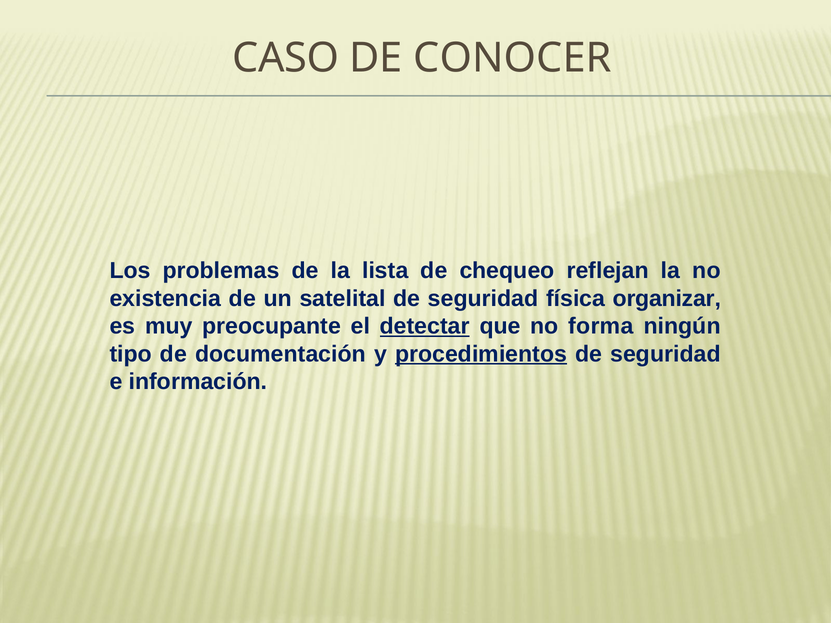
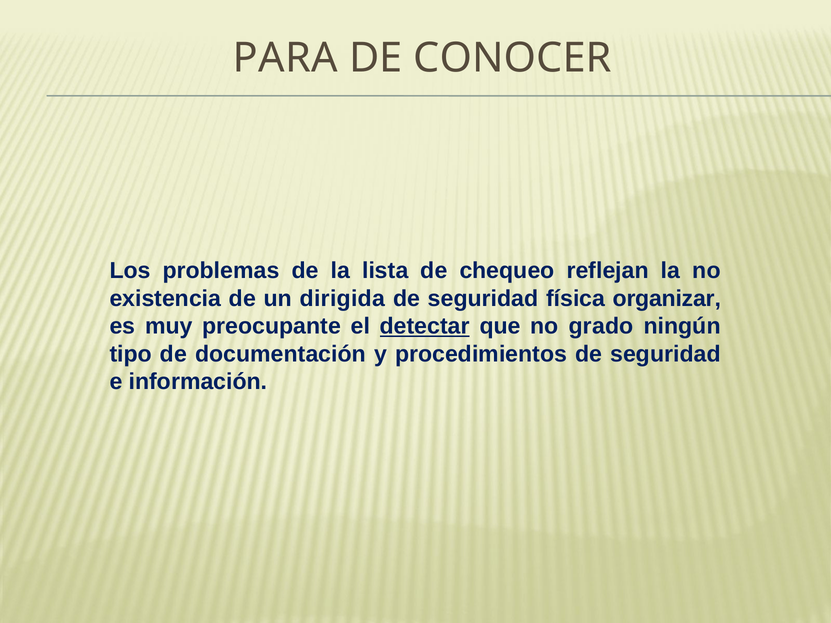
CASO: CASO -> PARA
satelital: satelital -> dirigida
forma: forma -> grado
procedimientos underline: present -> none
